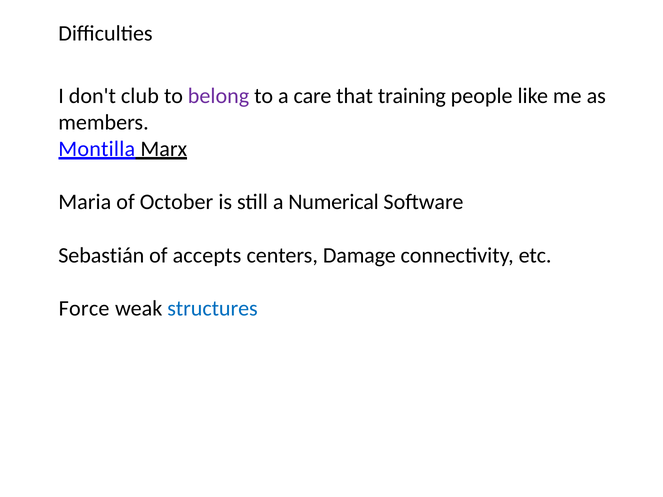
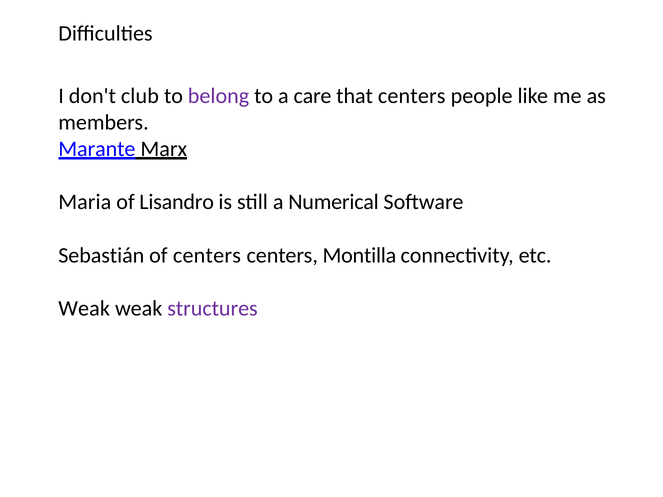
that training: training -> centers
Montilla: Montilla -> Marante
October: October -> Lisandro
of accepts: accepts -> centers
Damage: Damage -> Montilla
Force at (84, 308): Force -> Weak
structures colour: blue -> purple
